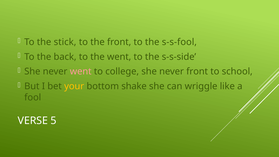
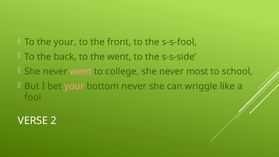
the stick: stick -> your
never front: front -> most
your at (74, 86) colour: yellow -> pink
bottom shake: shake -> never
5: 5 -> 2
